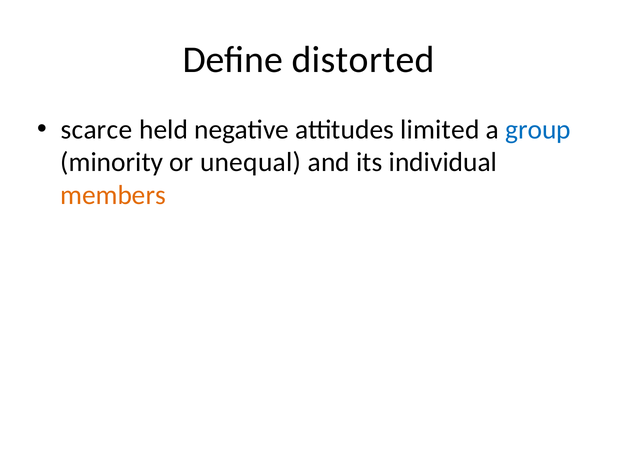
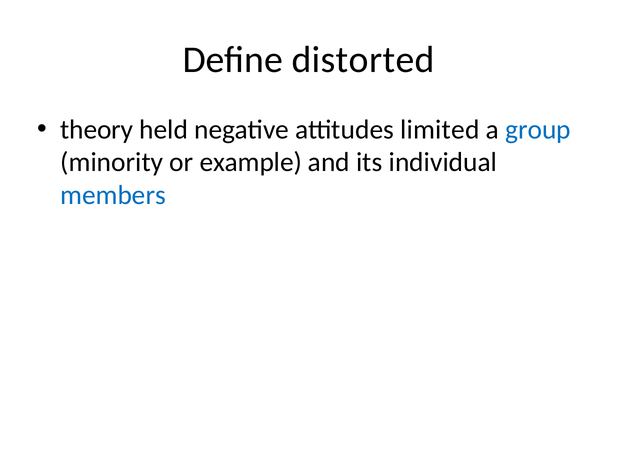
scarce: scarce -> theory
unequal: unequal -> example
members colour: orange -> blue
